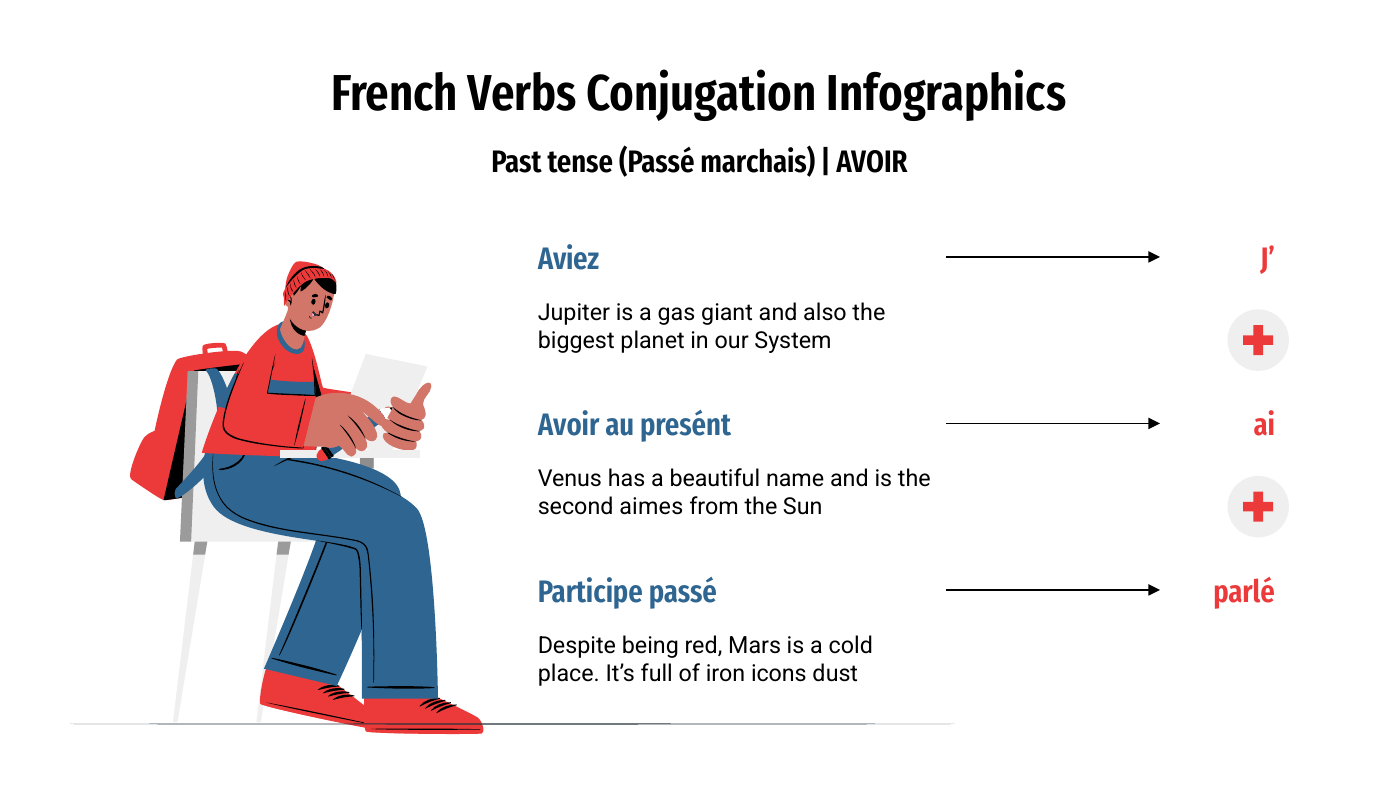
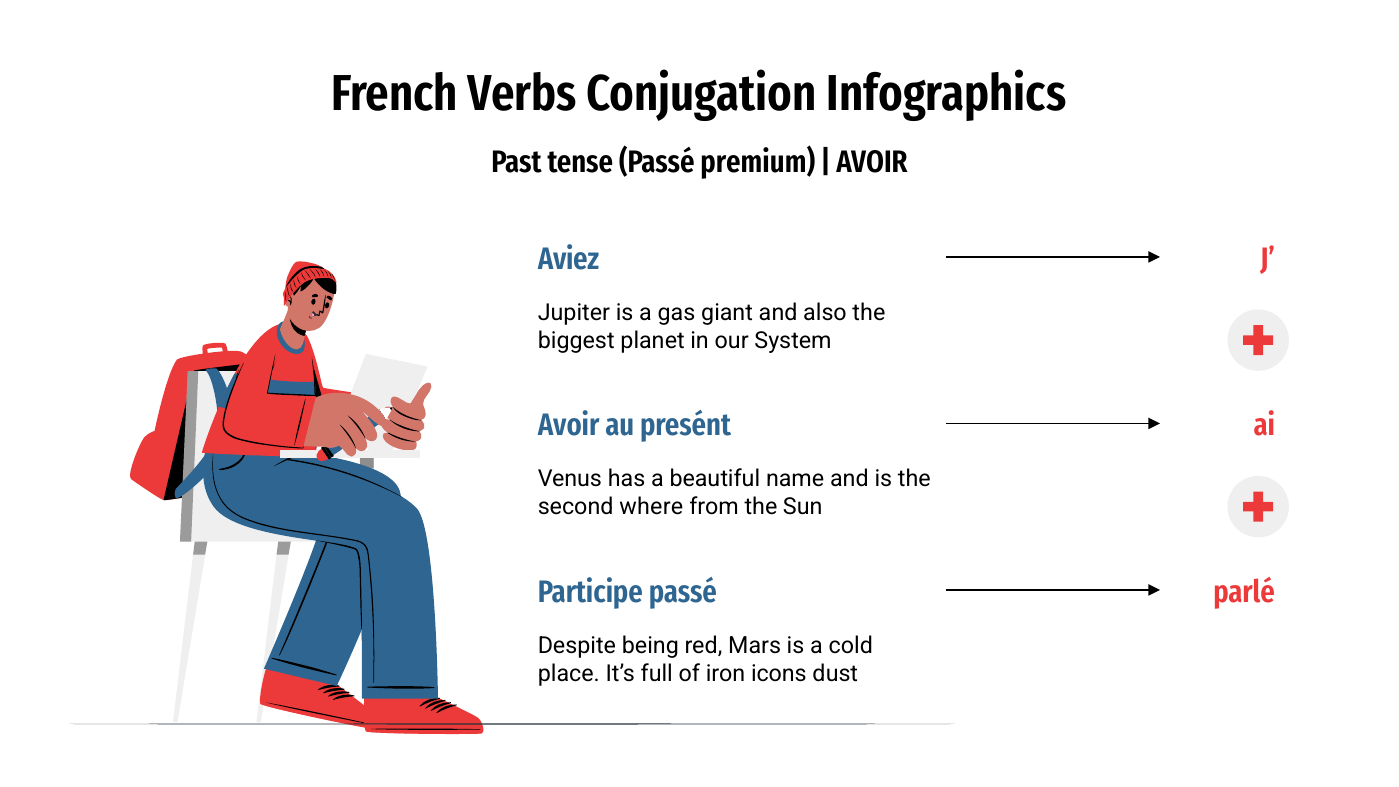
marchais: marchais -> premium
aimes: aimes -> where
